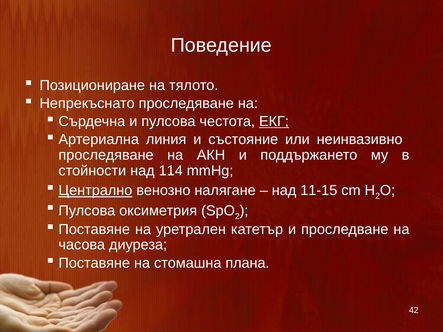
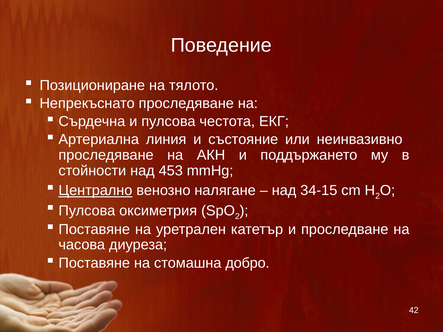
ЕКГ underline: present -> none
114: 114 -> 453
11-15: 11-15 -> 34-15
плана: плана -> добро
